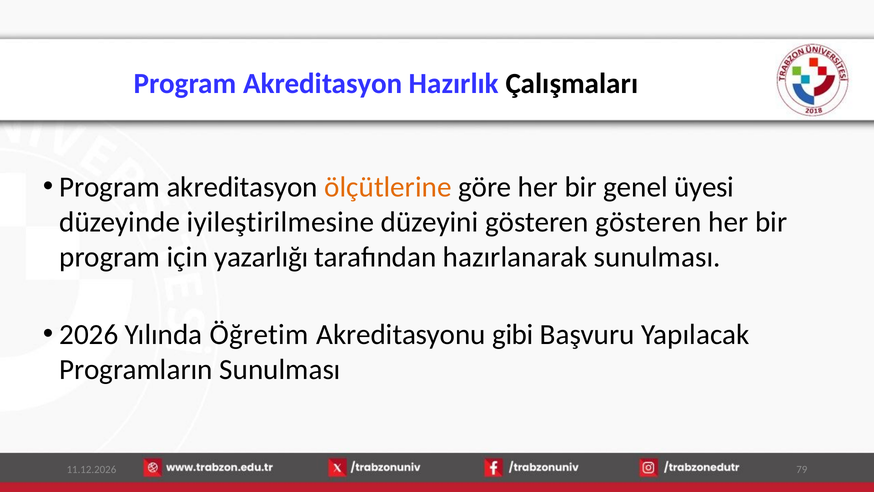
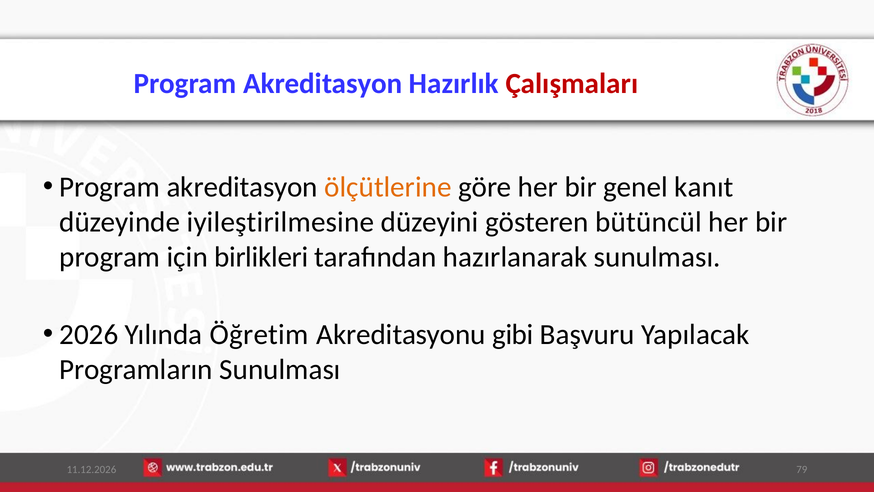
Çalışmaları colour: black -> red
üyesi: üyesi -> kanıt
gösteren gösteren: gösteren -> bütüncül
yazarlığı: yazarlığı -> birlikleri
